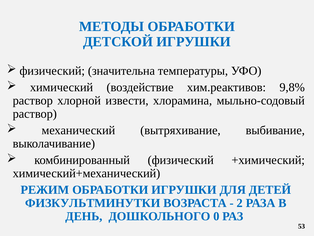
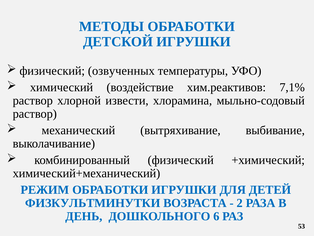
значительна: значительна -> озвученных
9,8%: 9,8% -> 7,1%
0: 0 -> 6
